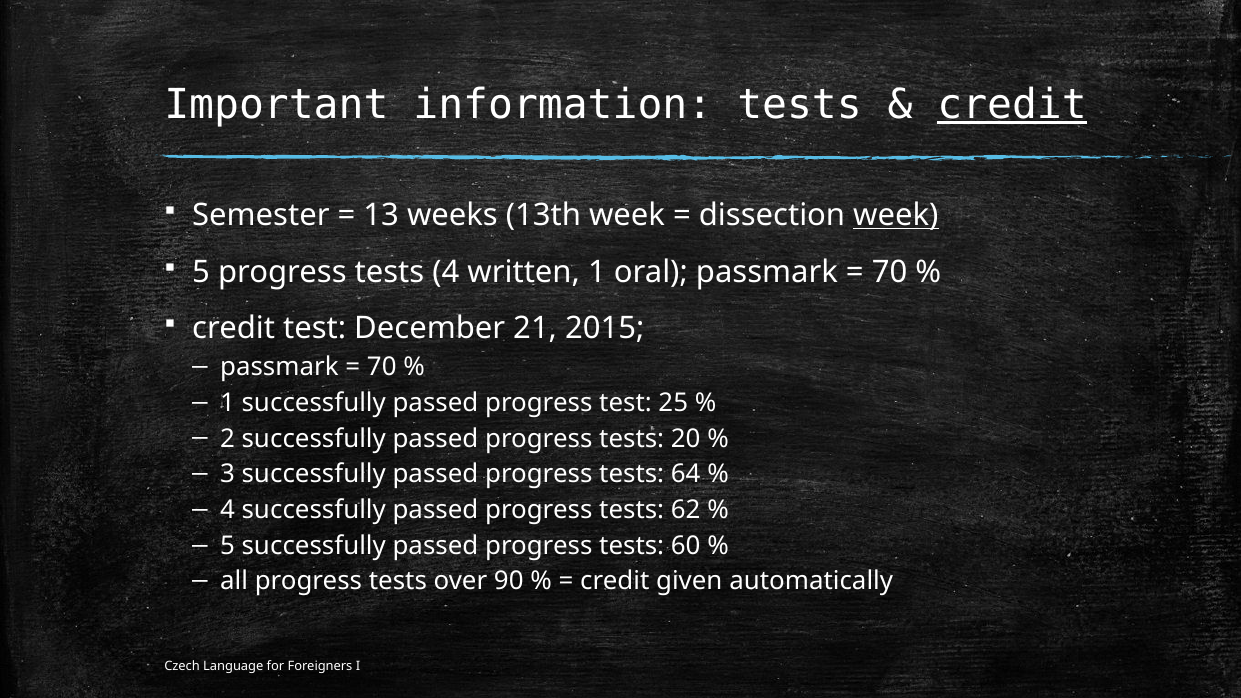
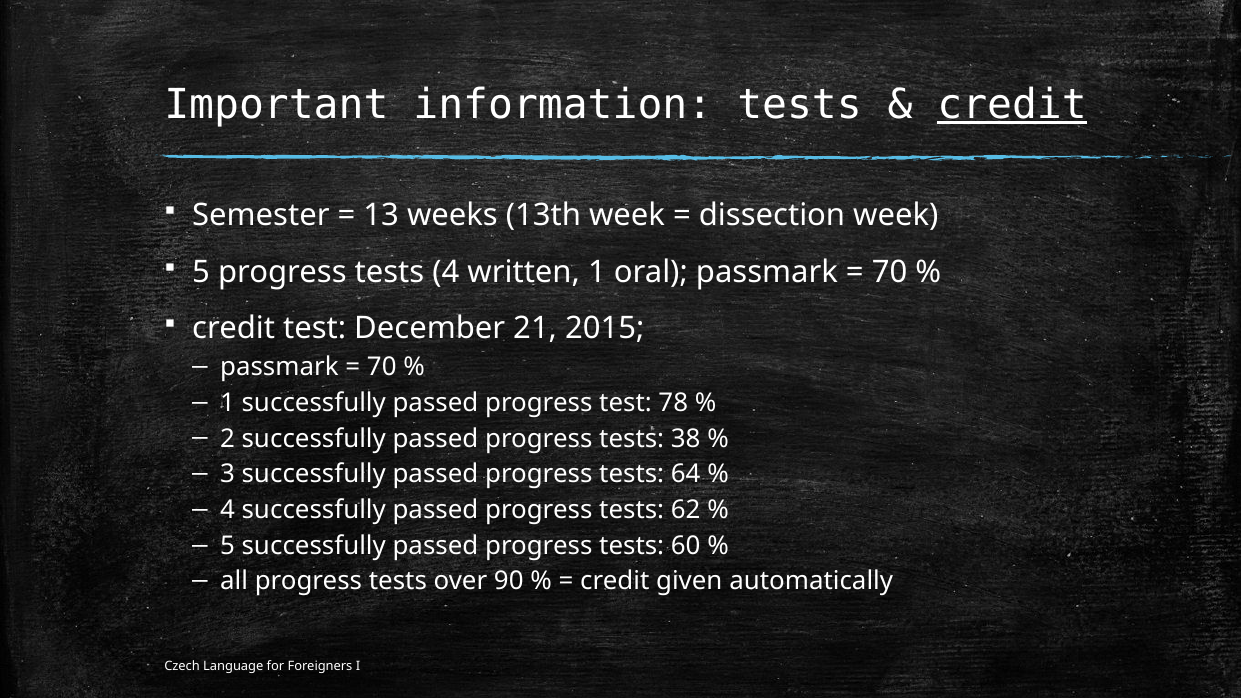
week at (896, 215) underline: present -> none
25: 25 -> 78
20: 20 -> 38
